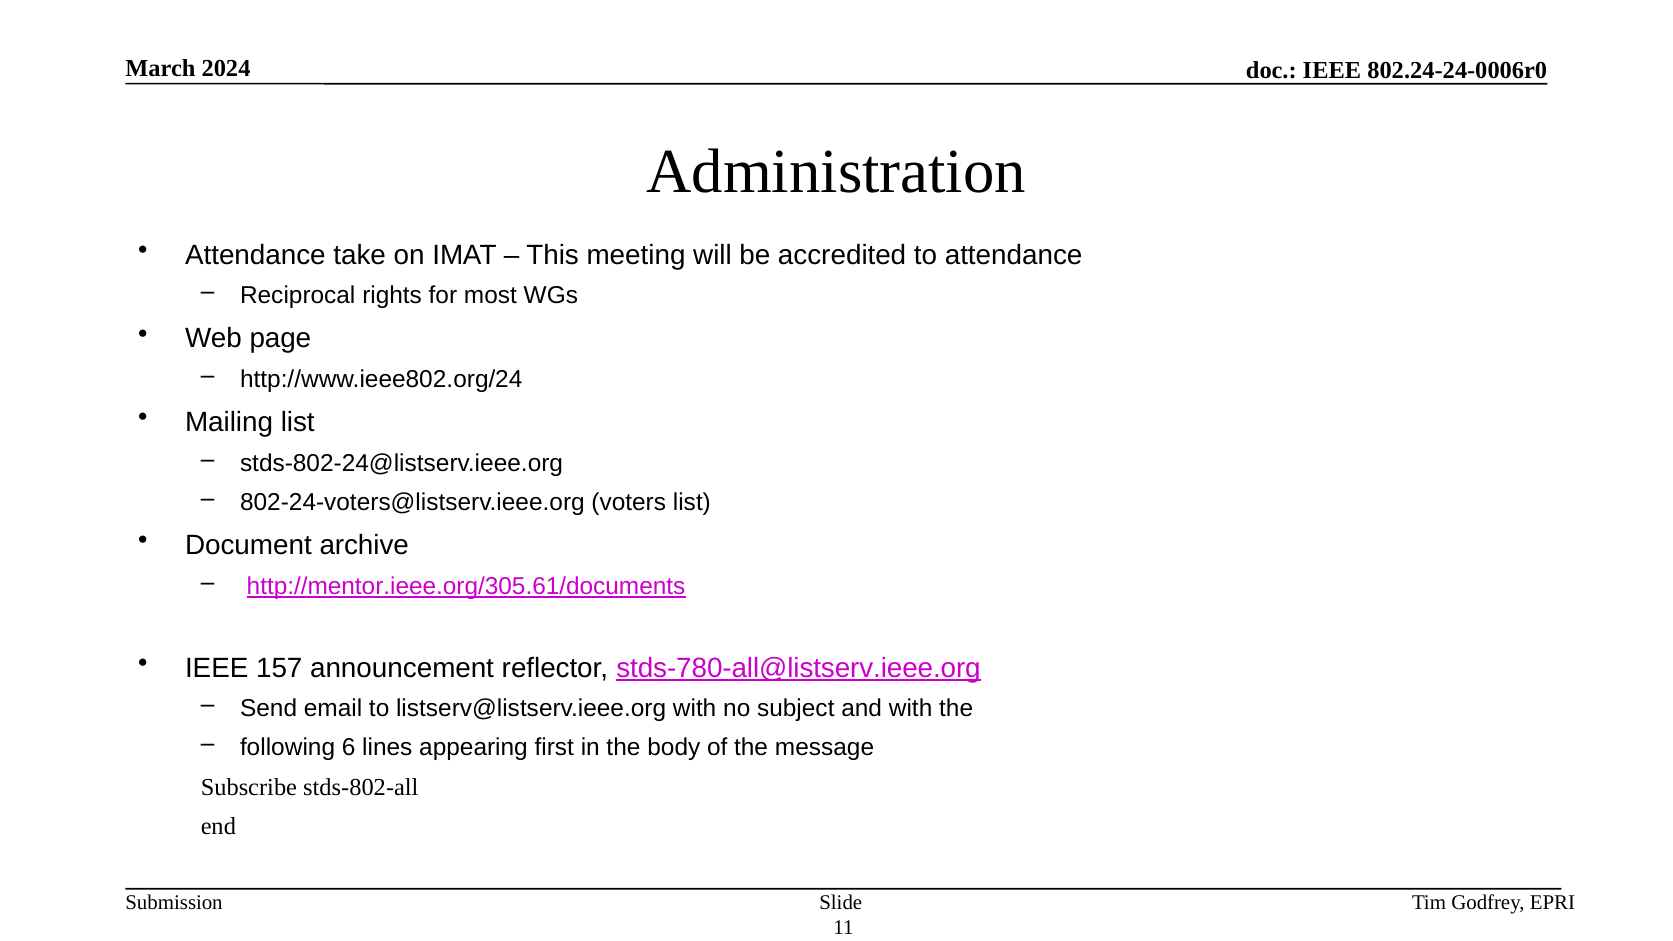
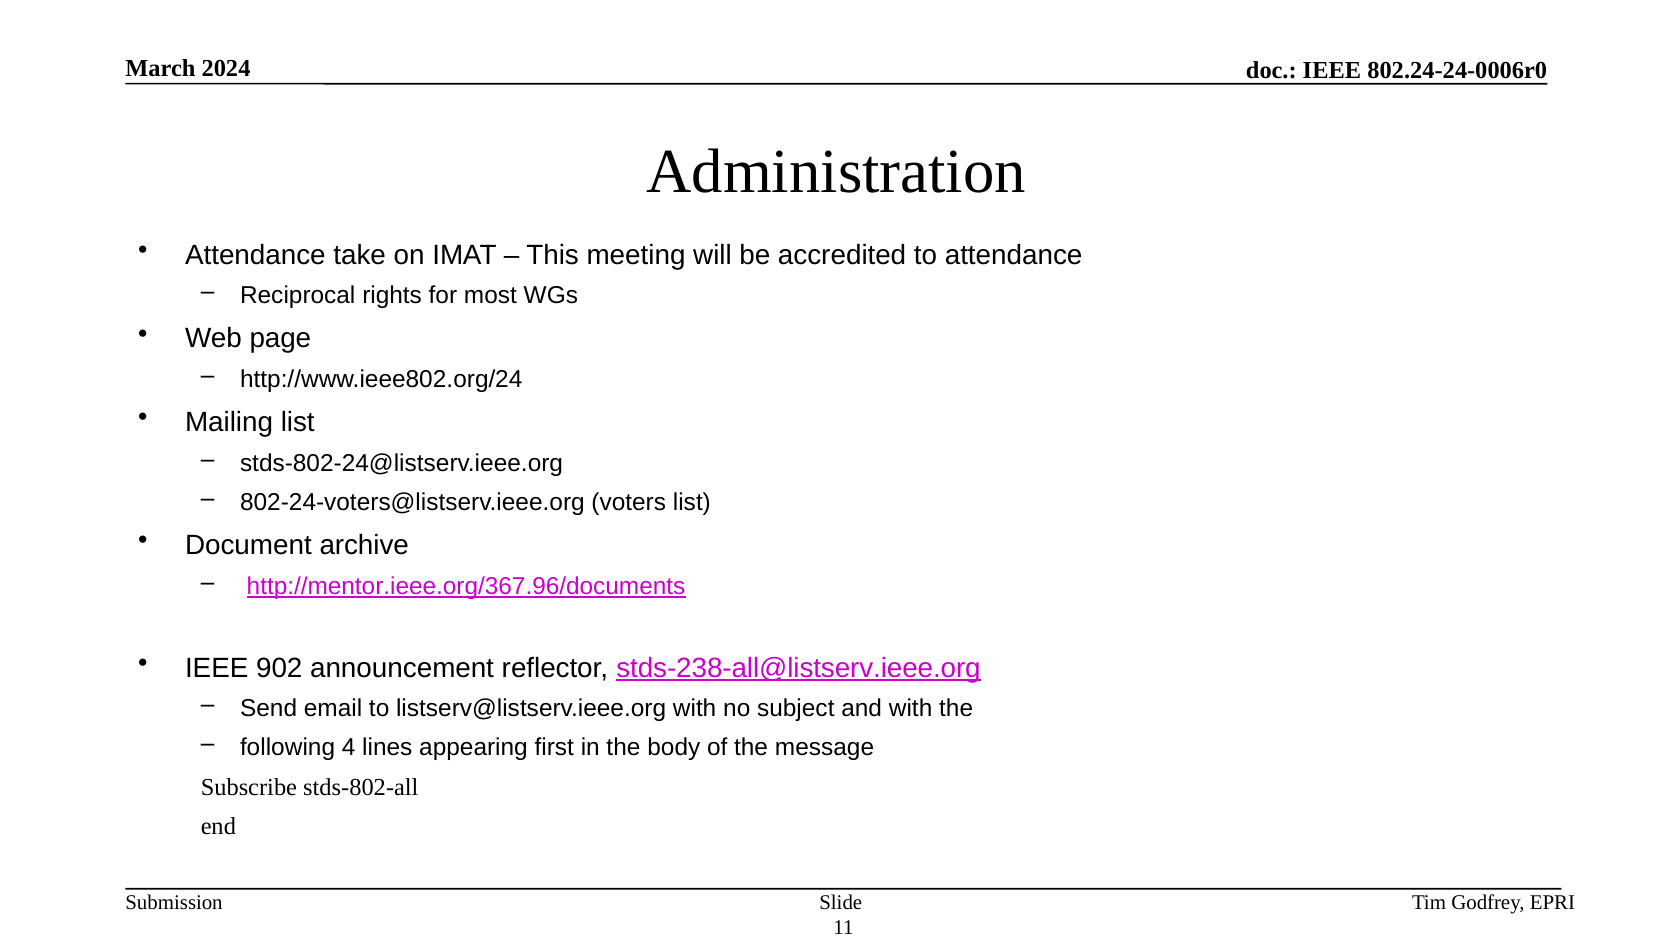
http://mentor.ieee.org/305.61/documents: http://mentor.ieee.org/305.61/documents -> http://mentor.ieee.org/367.96/documents
157: 157 -> 902
stds-780-all@listserv.ieee.org: stds-780-all@listserv.ieee.org -> stds-238-all@listserv.ieee.org
6: 6 -> 4
